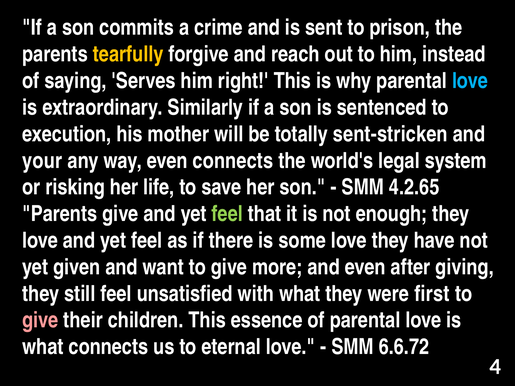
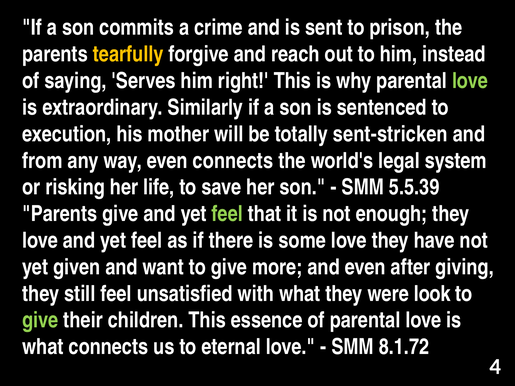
love at (470, 81) colour: light blue -> light green
your: your -> from
4.2.65: 4.2.65 -> 5.5.39
first: first -> look
give at (40, 321) colour: pink -> light green
6.6.72: 6.6.72 -> 8.1.72
